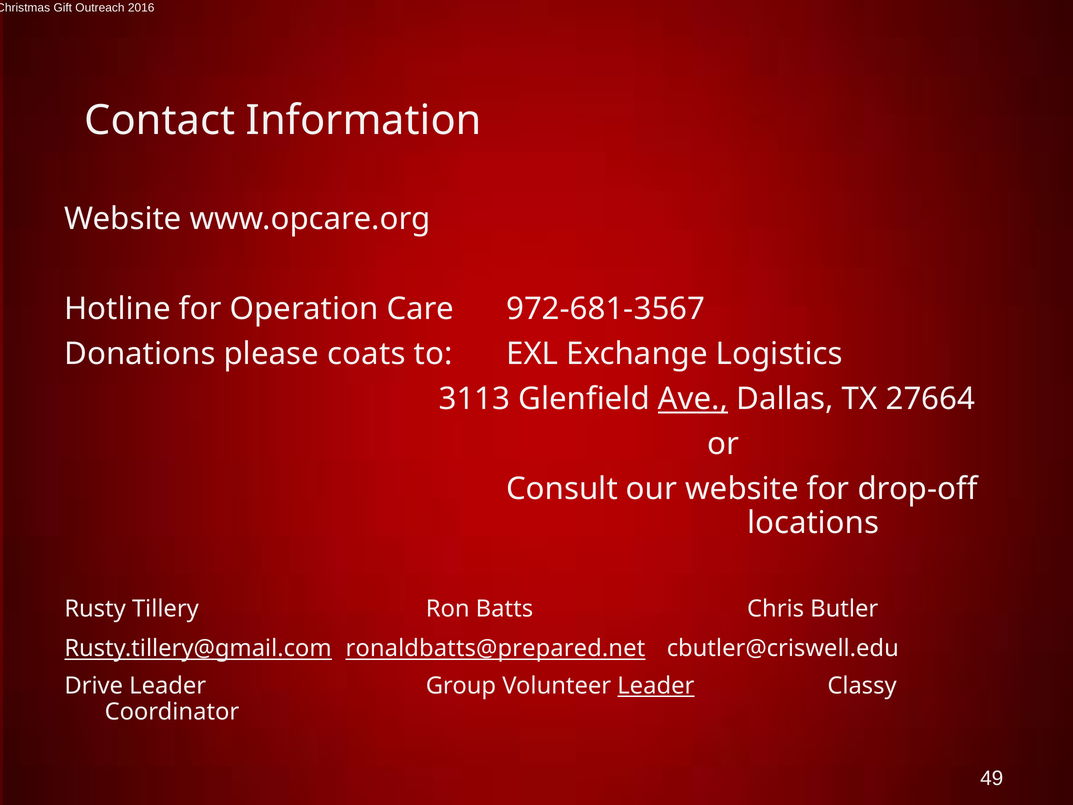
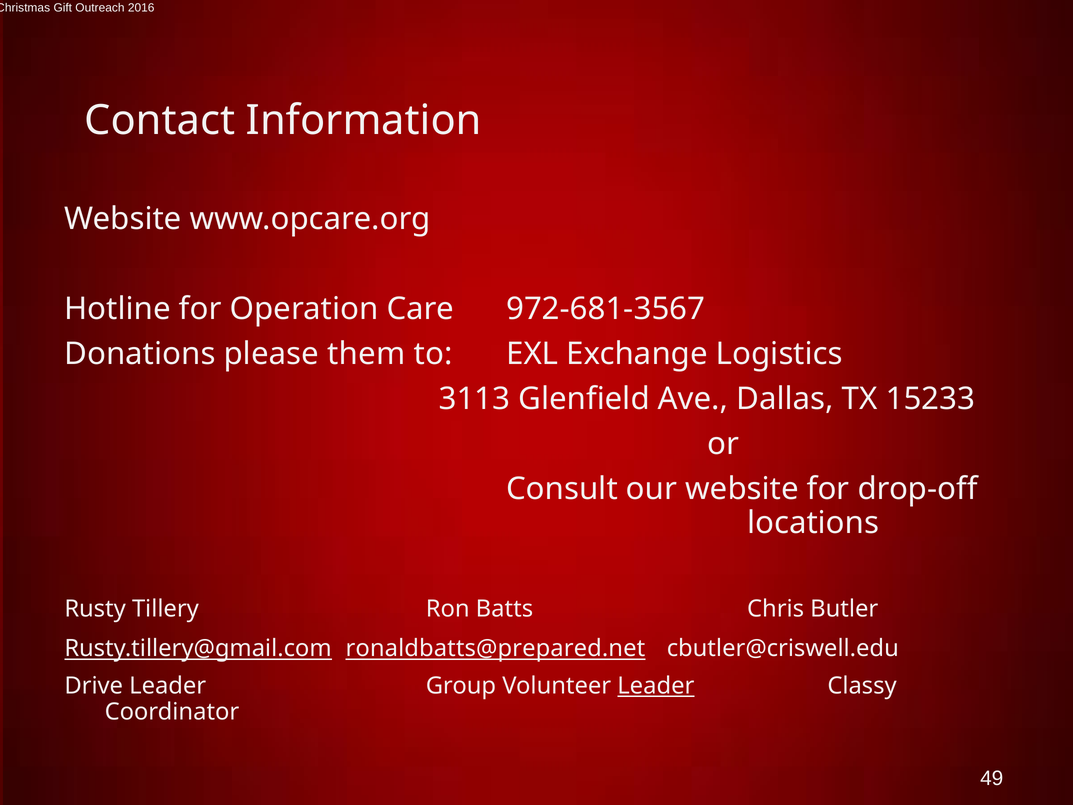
coats: coats -> them
Ave underline: present -> none
27664: 27664 -> 15233
